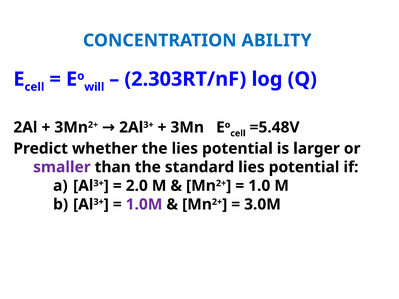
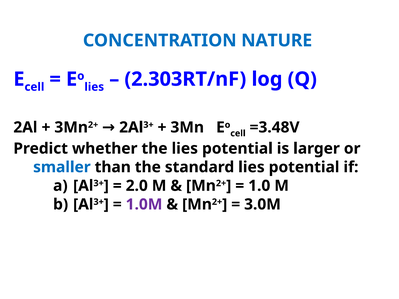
ABILITY: ABILITY -> NATURE
will at (94, 87): will -> lies
=5.48V: =5.48V -> =3.48V
smaller colour: purple -> blue
